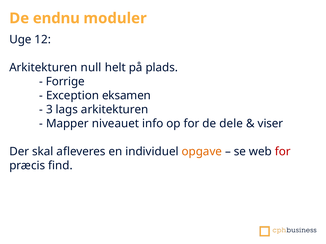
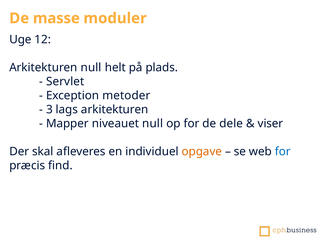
endnu: endnu -> masse
Forrige: Forrige -> Servlet
eksamen: eksamen -> metoder
niveauet info: info -> null
for at (283, 152) colour: red -> blue
